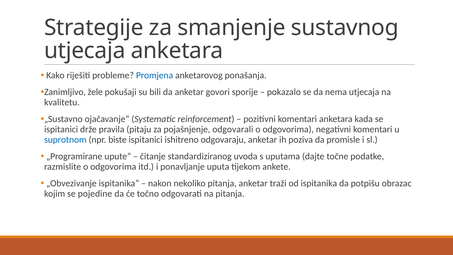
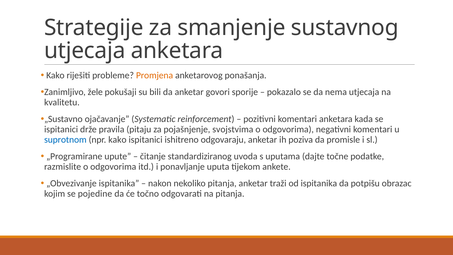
Promjena colour: blue -> orange
odgovarali: odgovarali -> svojstvima
npr biste: biste -> kako
